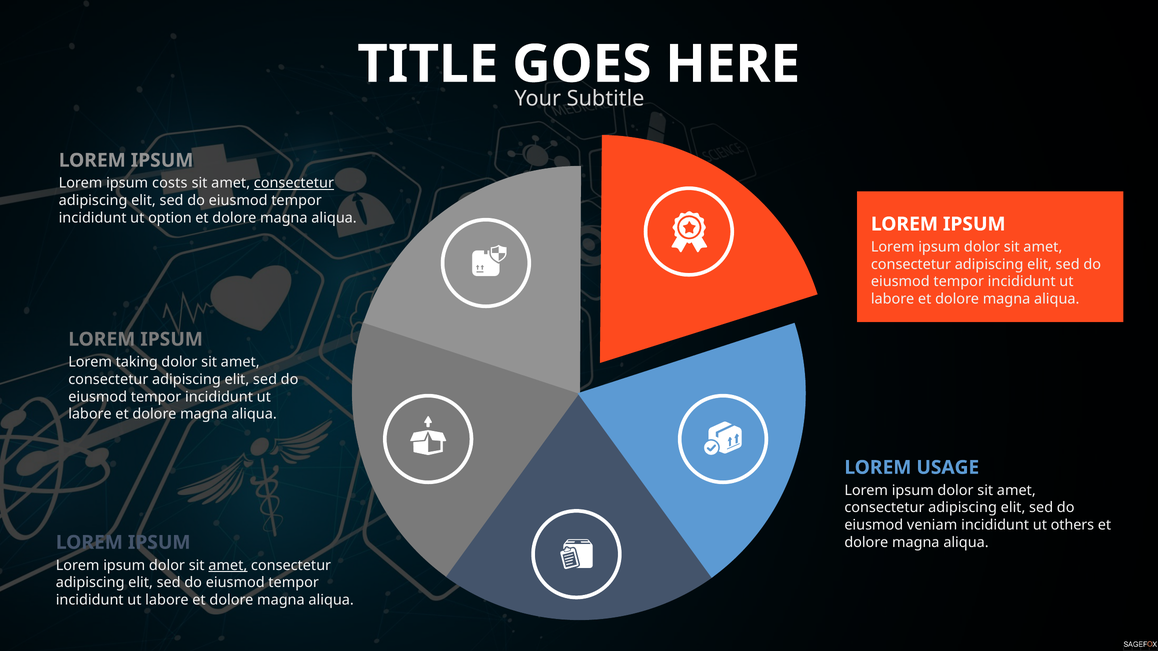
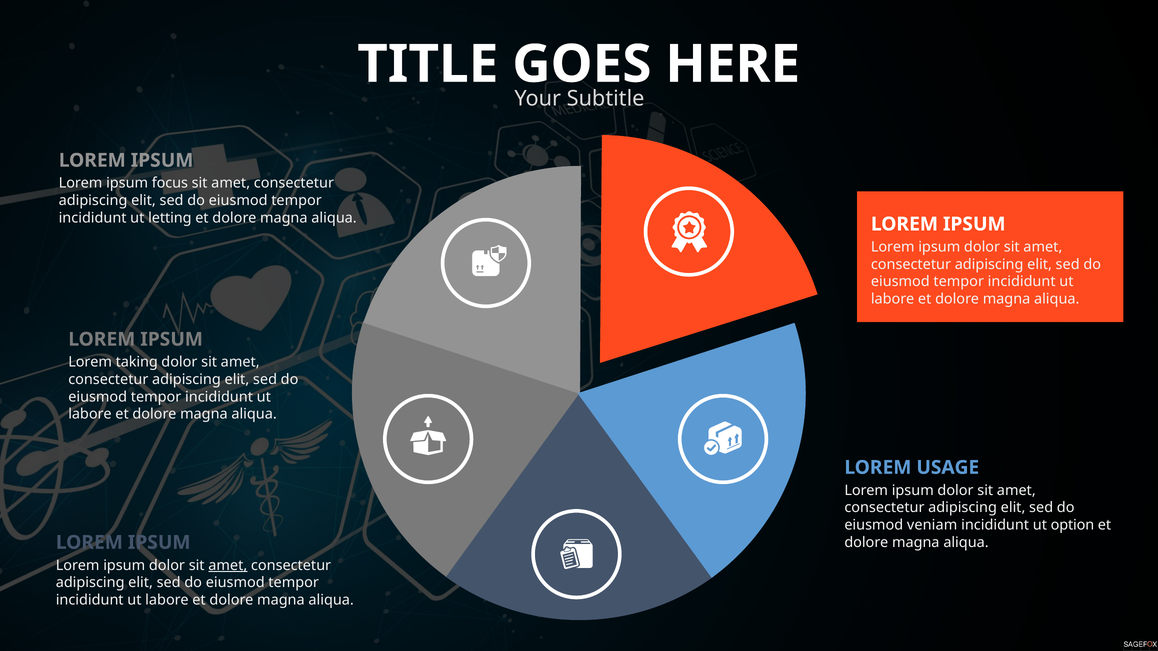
costs: costs -> focus
consectetur at (294, 183) underline: present -> none
option: option -> letting
others: others -> option
